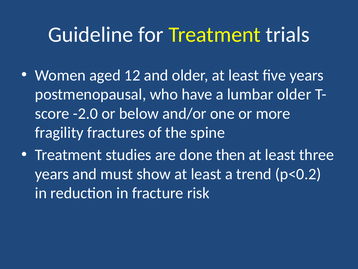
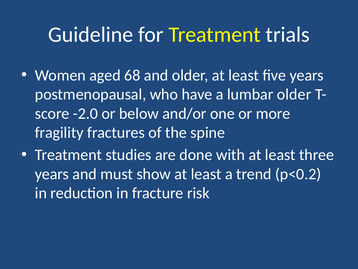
12: 12 -> 68
then: then -> with
